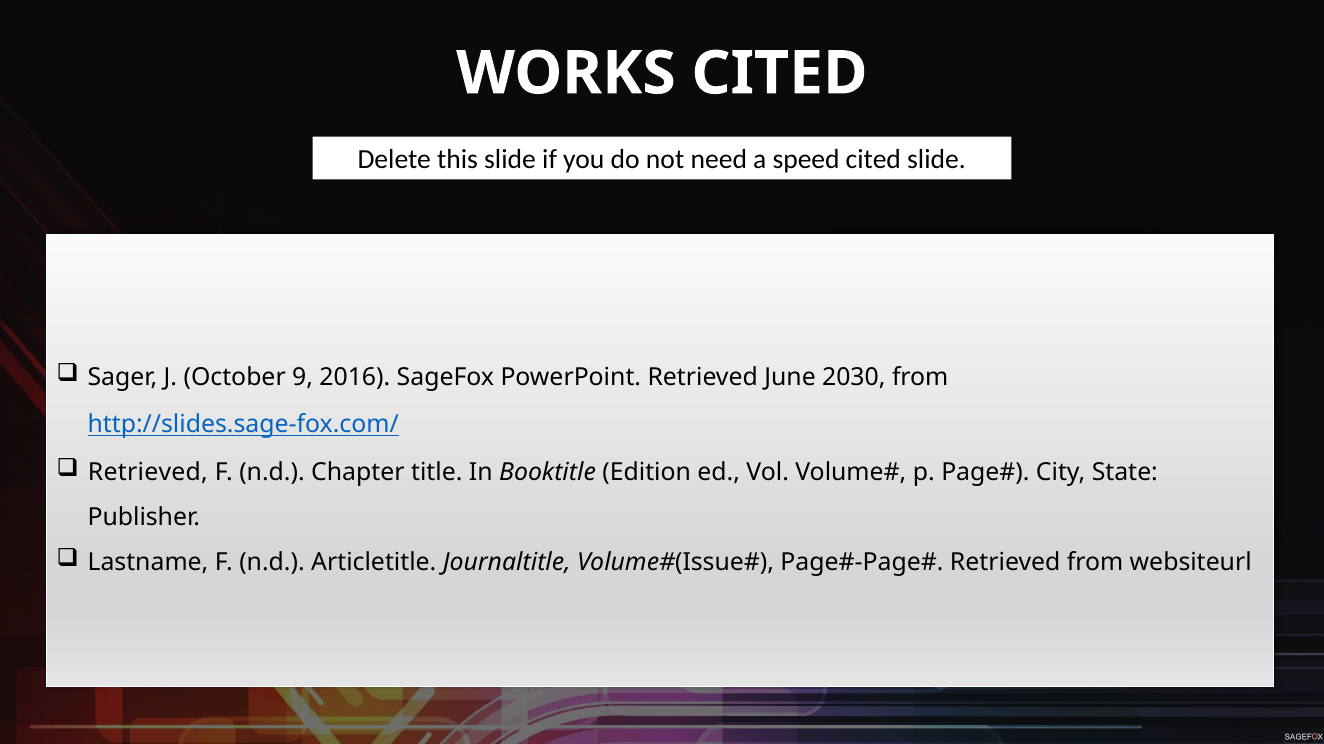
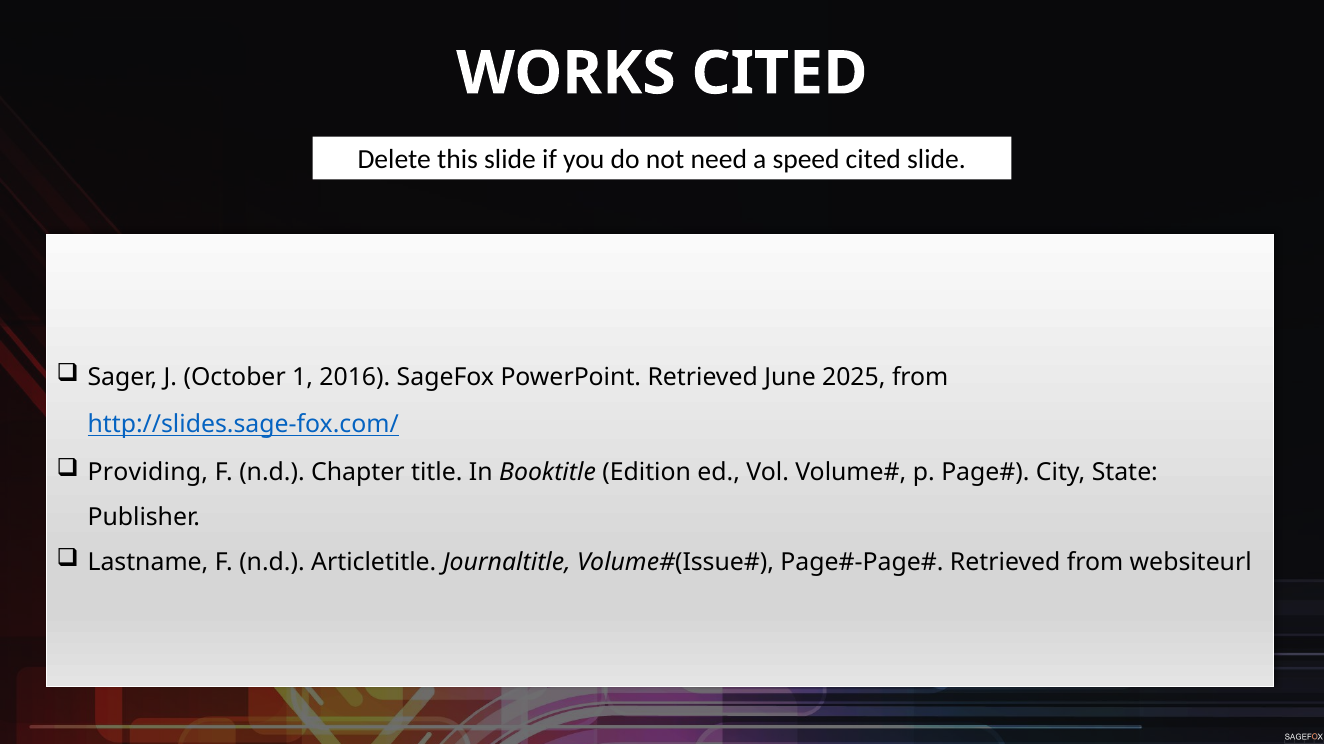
9: 9 -> 1
2030: 2030 -> 2025
Retrieved at (148, 473): Retrieved -> Providing
